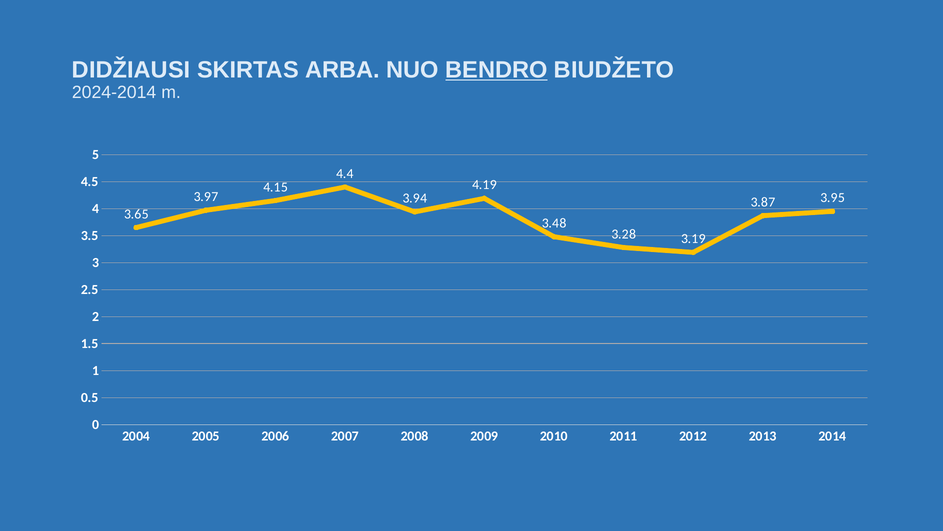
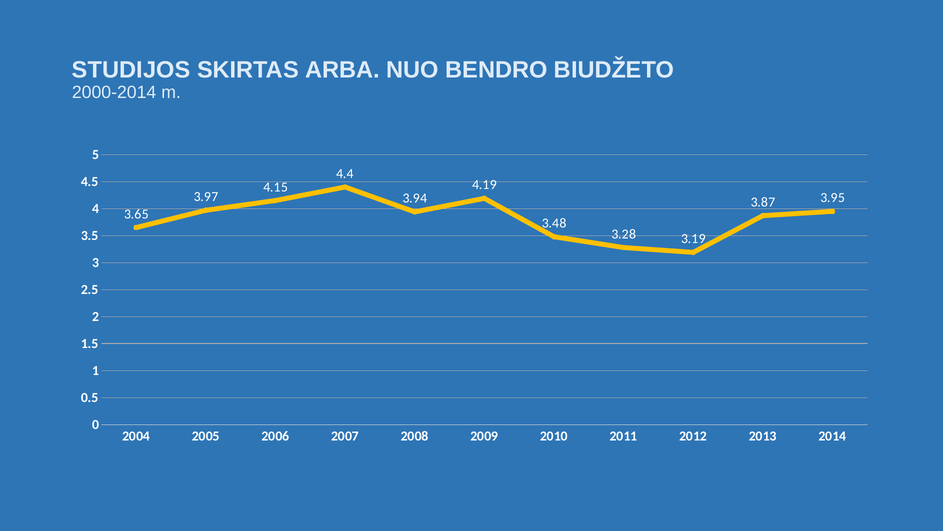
DIDŽIAUSI: DIDŽIAUSI -> STUDIJOS
BENDRO underline: present -> none
2024-2014: 2024-2014 -> 2000-2014
